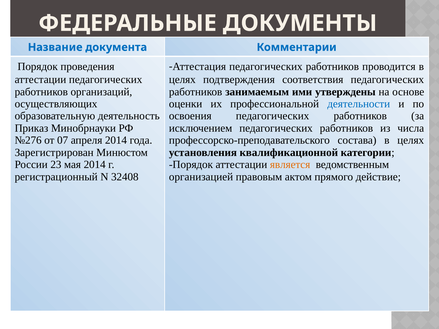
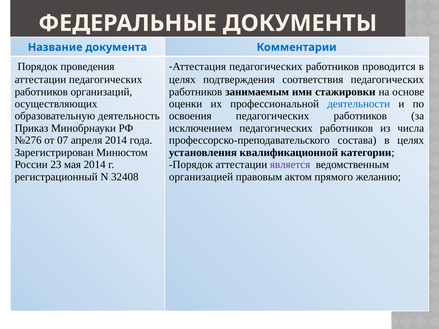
утверждены: утверждены -> стажировки
является colour: orange -> purple
действие: действие -> желанию
